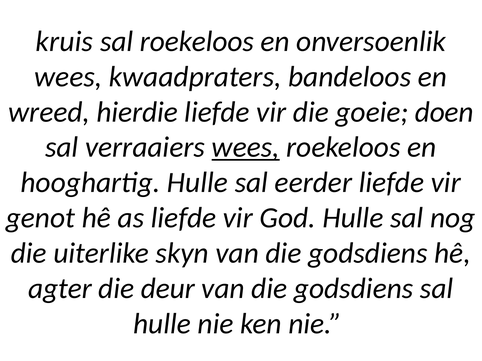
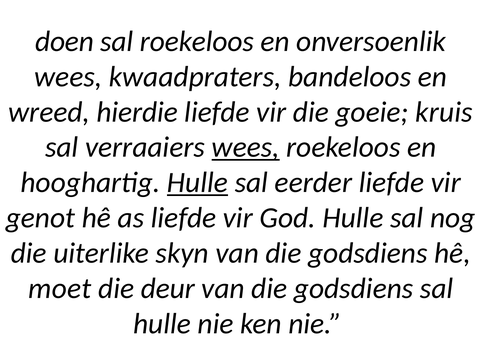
kruis: kruis -> doen
doen: doen -> kruis
Hulle at (197, 183) underline: none -> present
agter: agter -> moet
